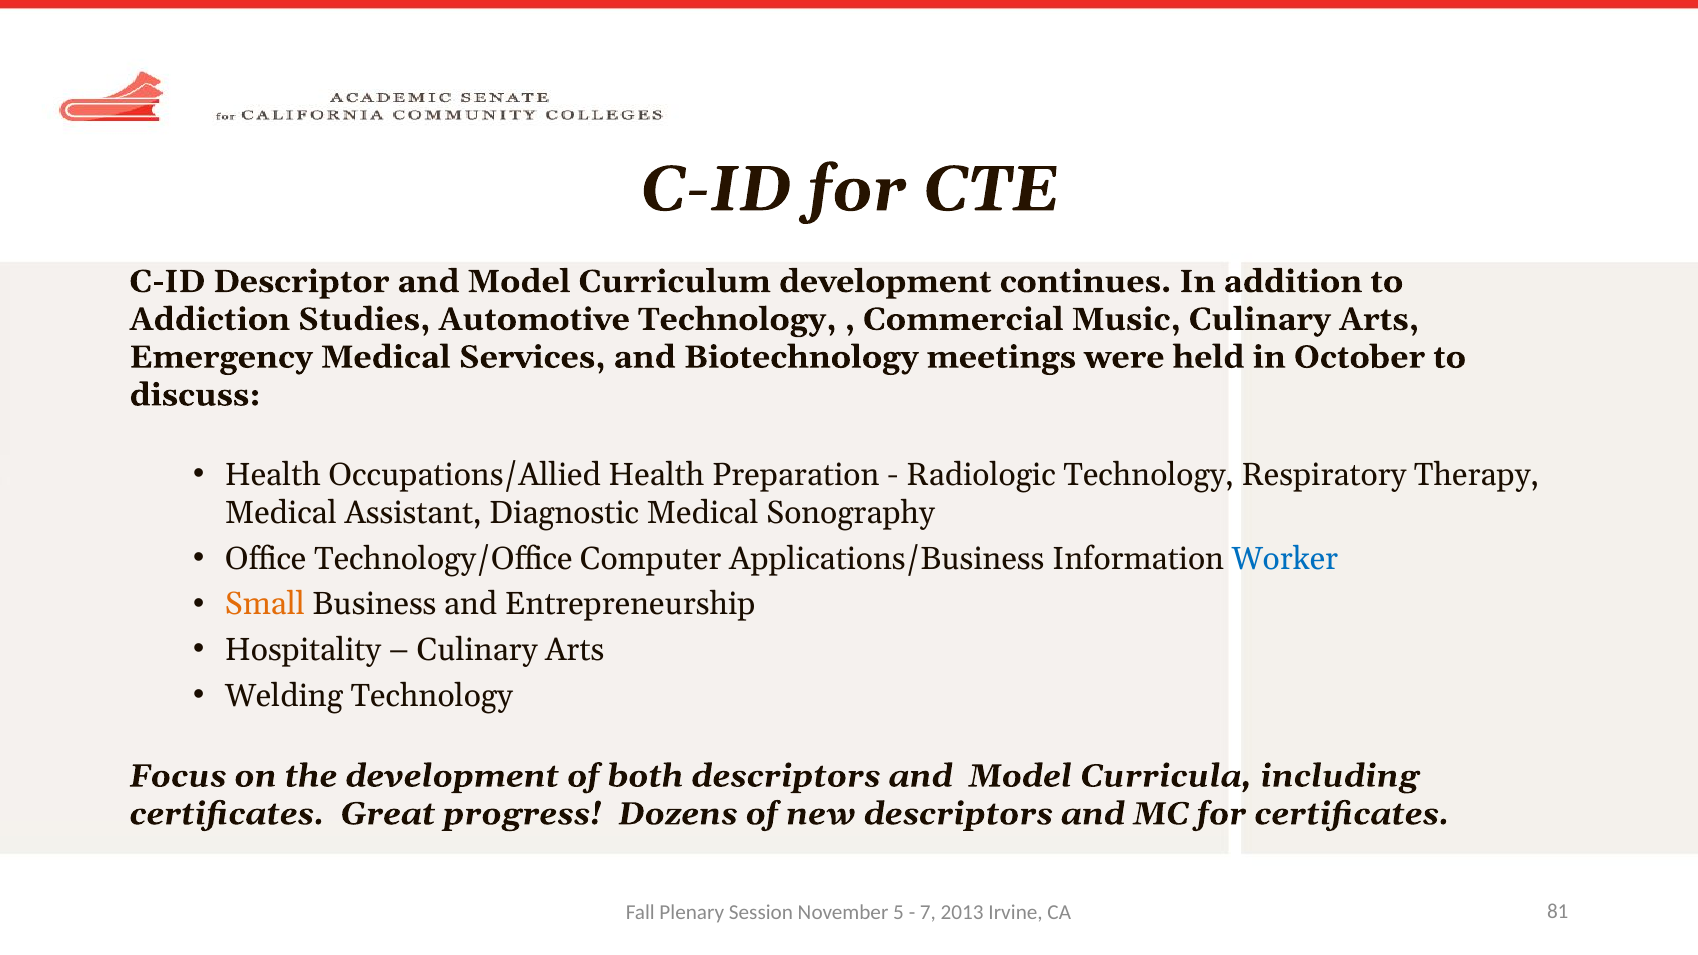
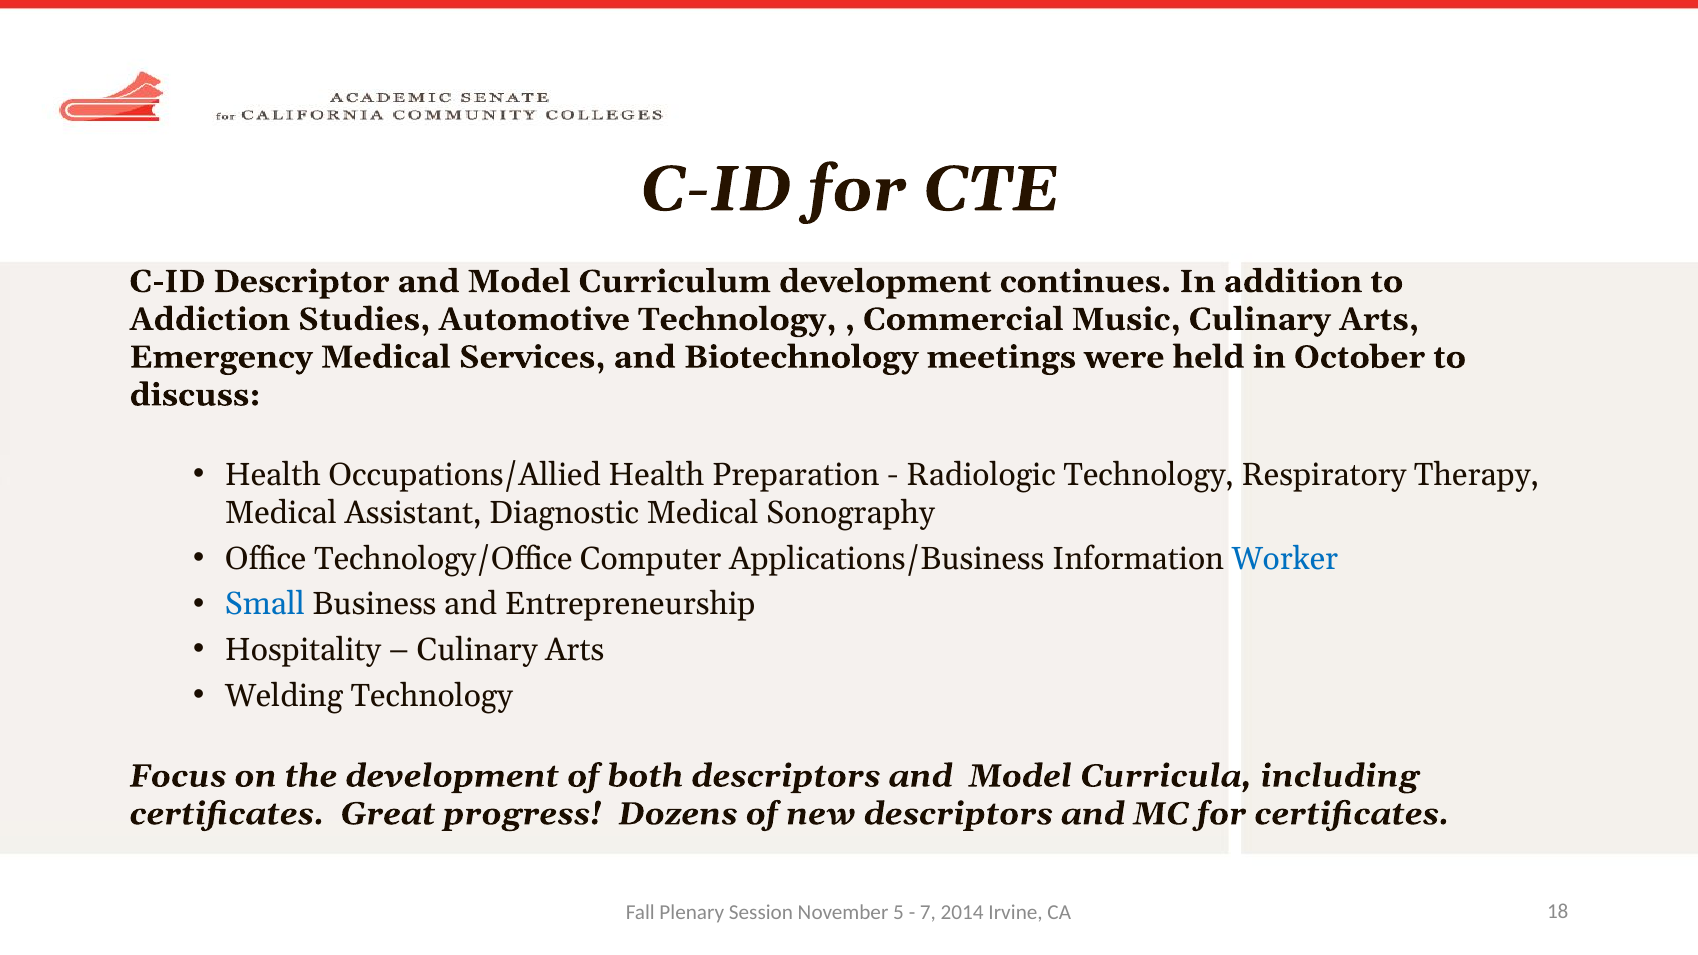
Small colour: orange -> blue
2013: 2013 -> 2014
81: 81 -> 18
